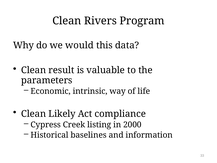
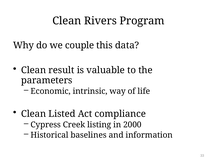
would: would -> couple
Likely: Likely -> Listed
